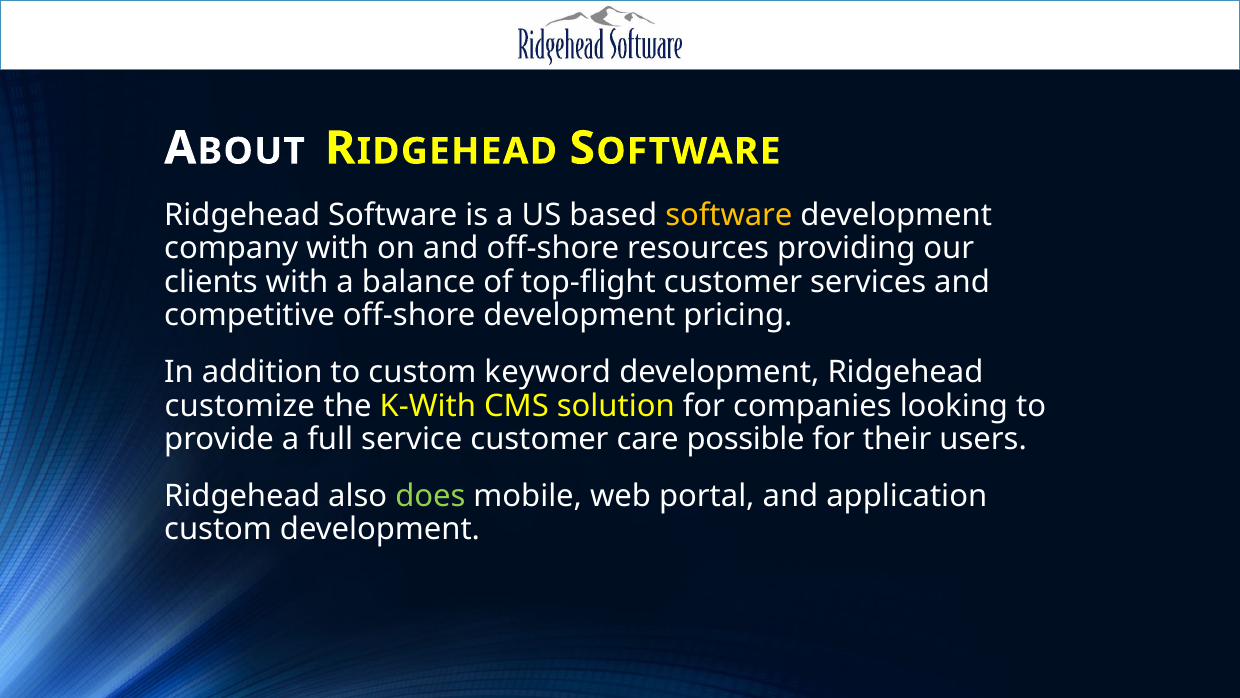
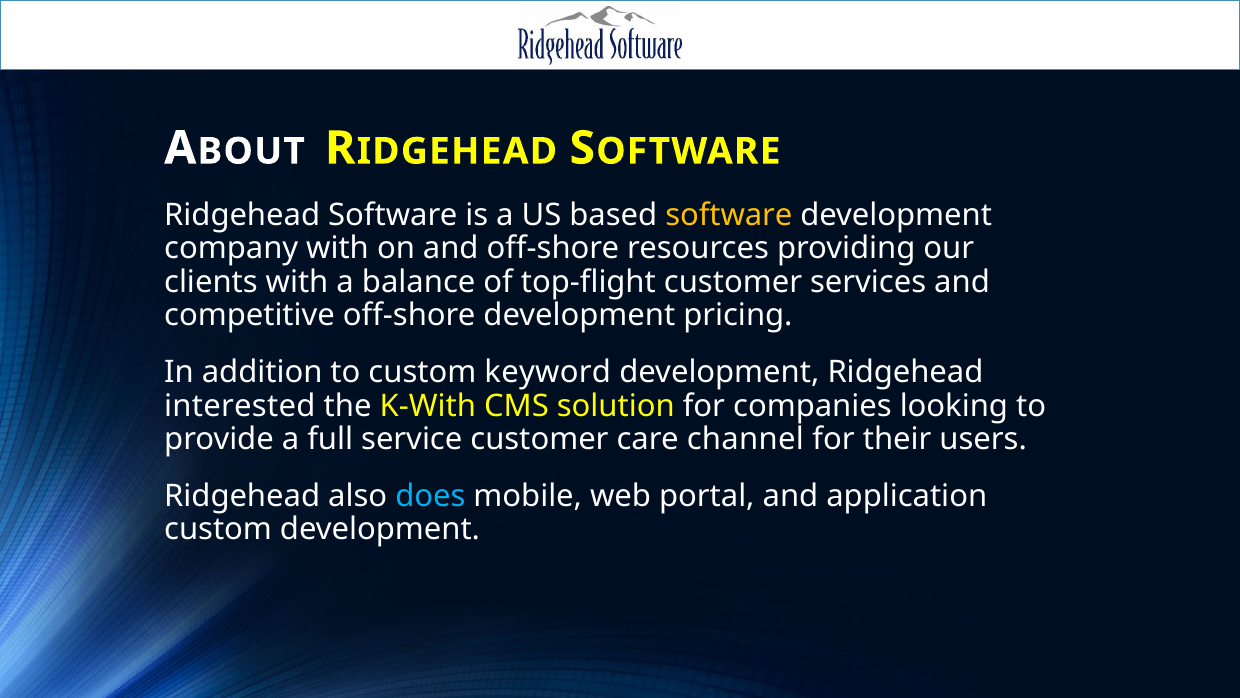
customize: customize -> interested
possible: possible -> channel
does colour: light green -> light blue
